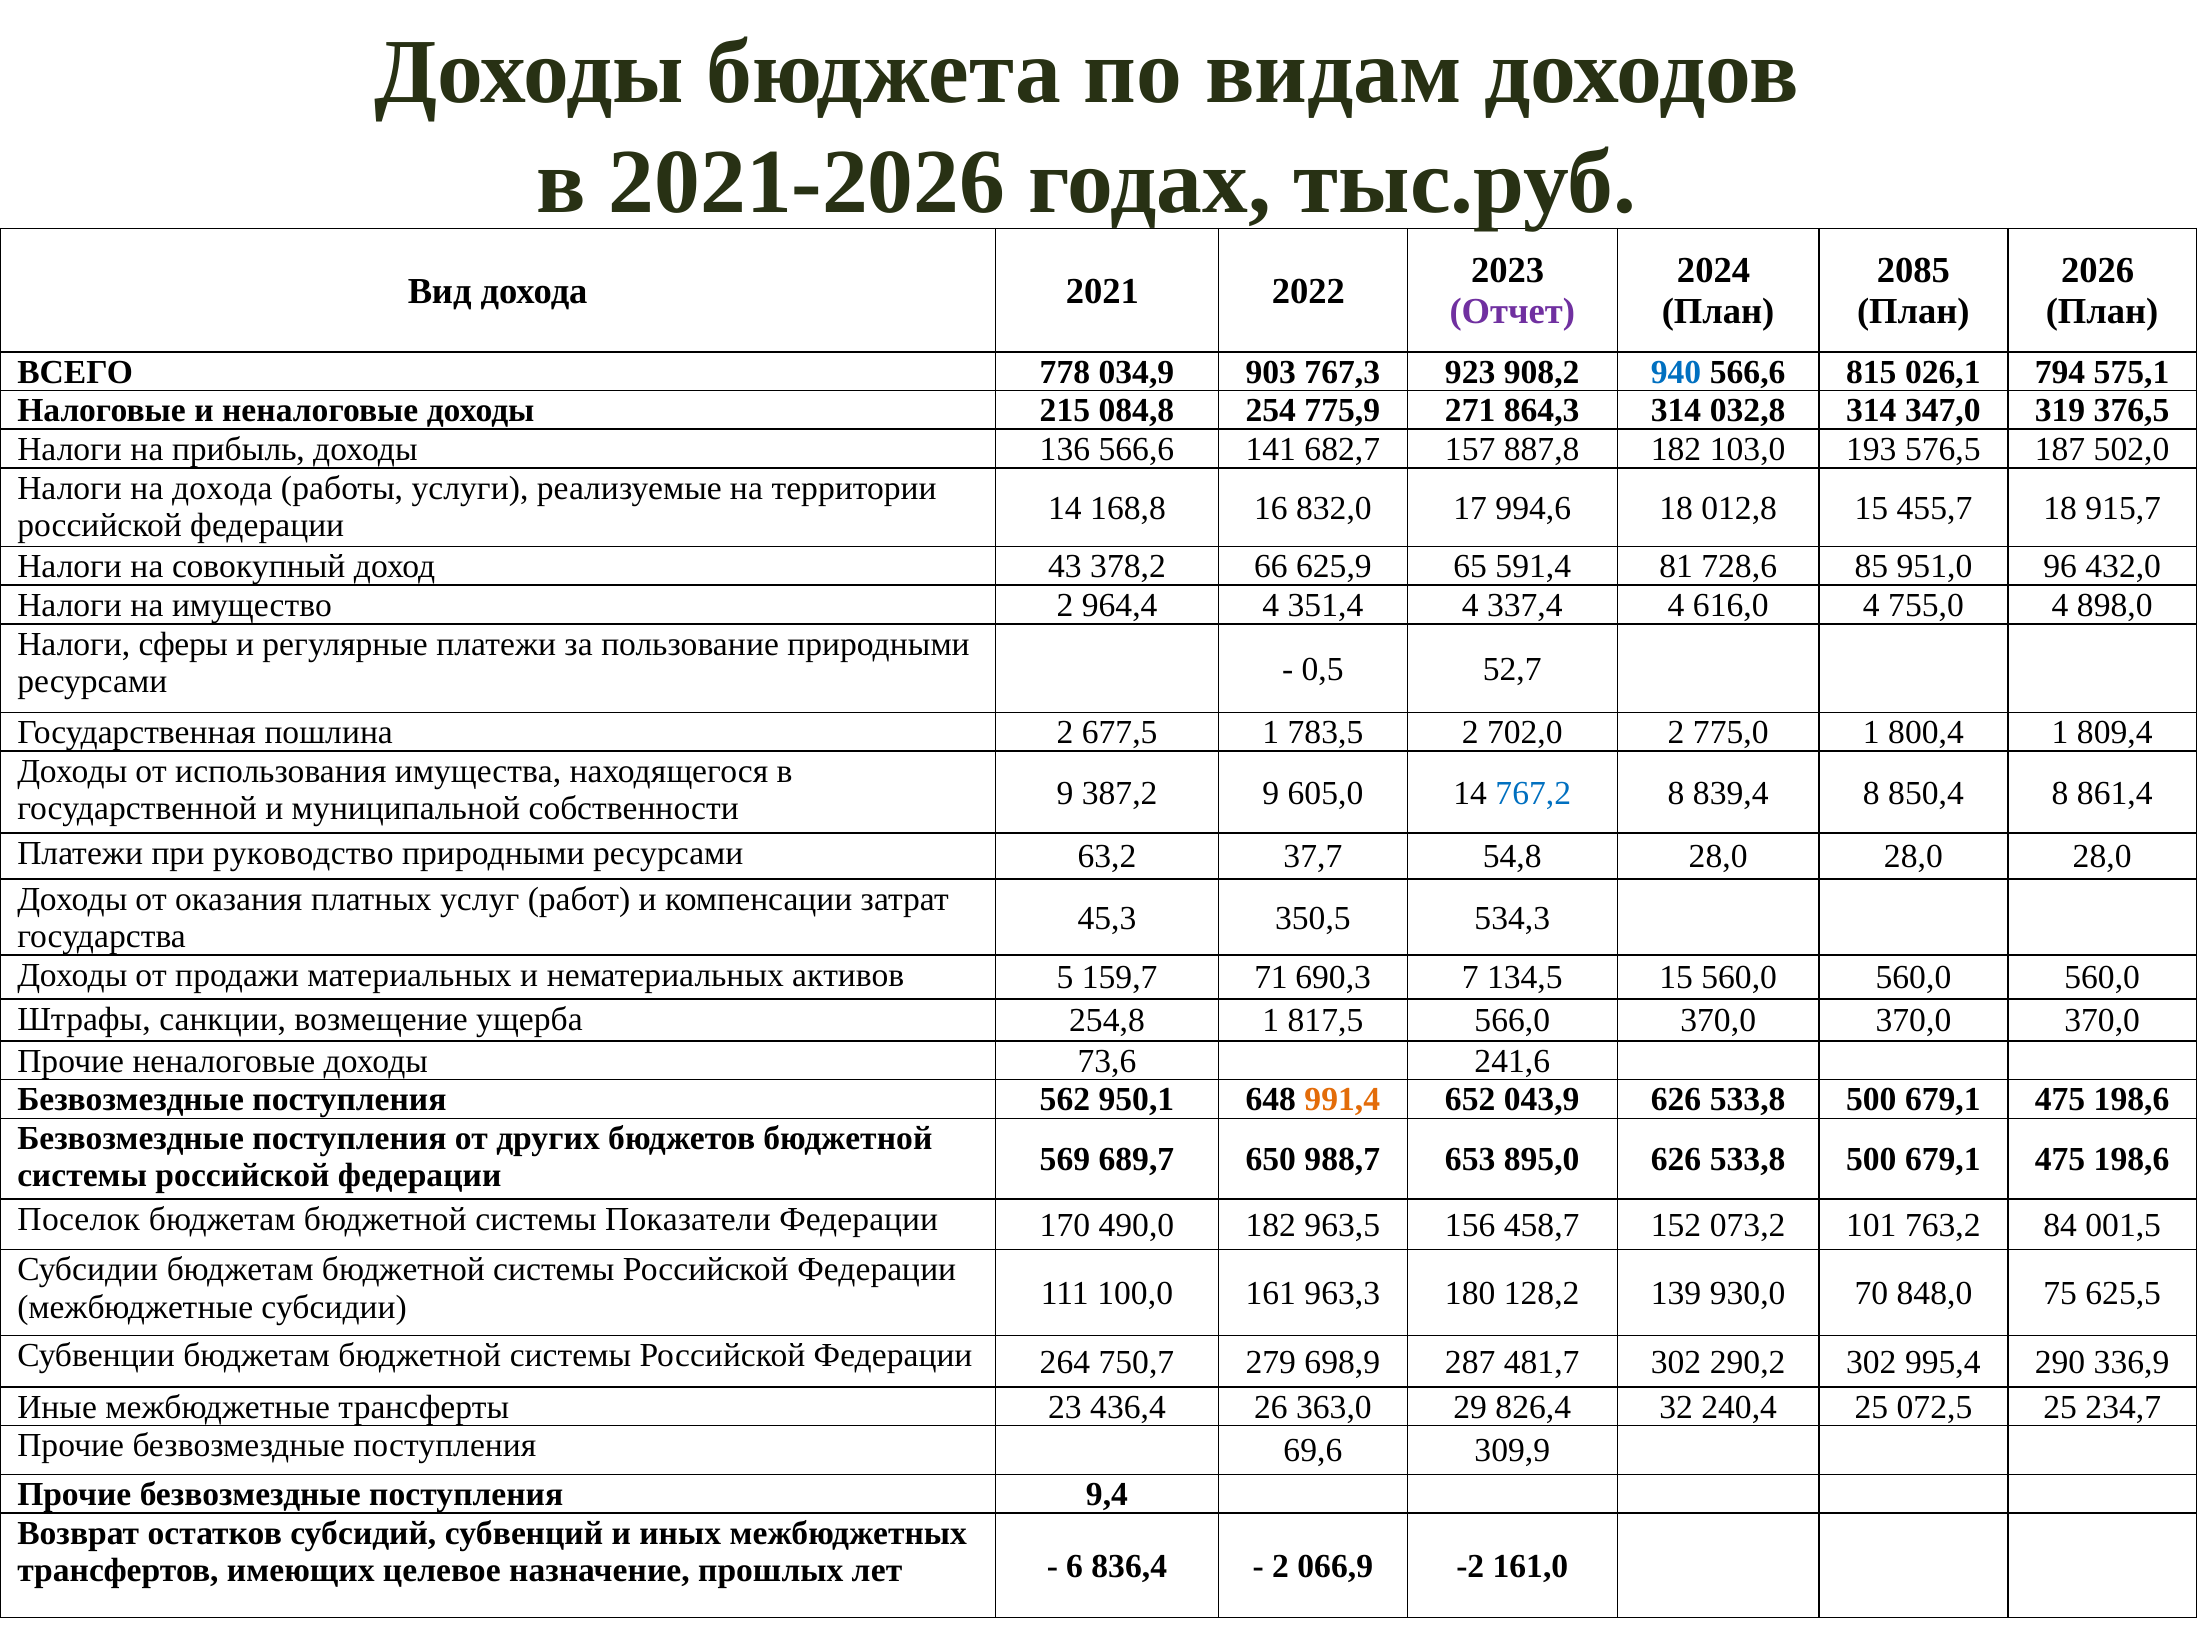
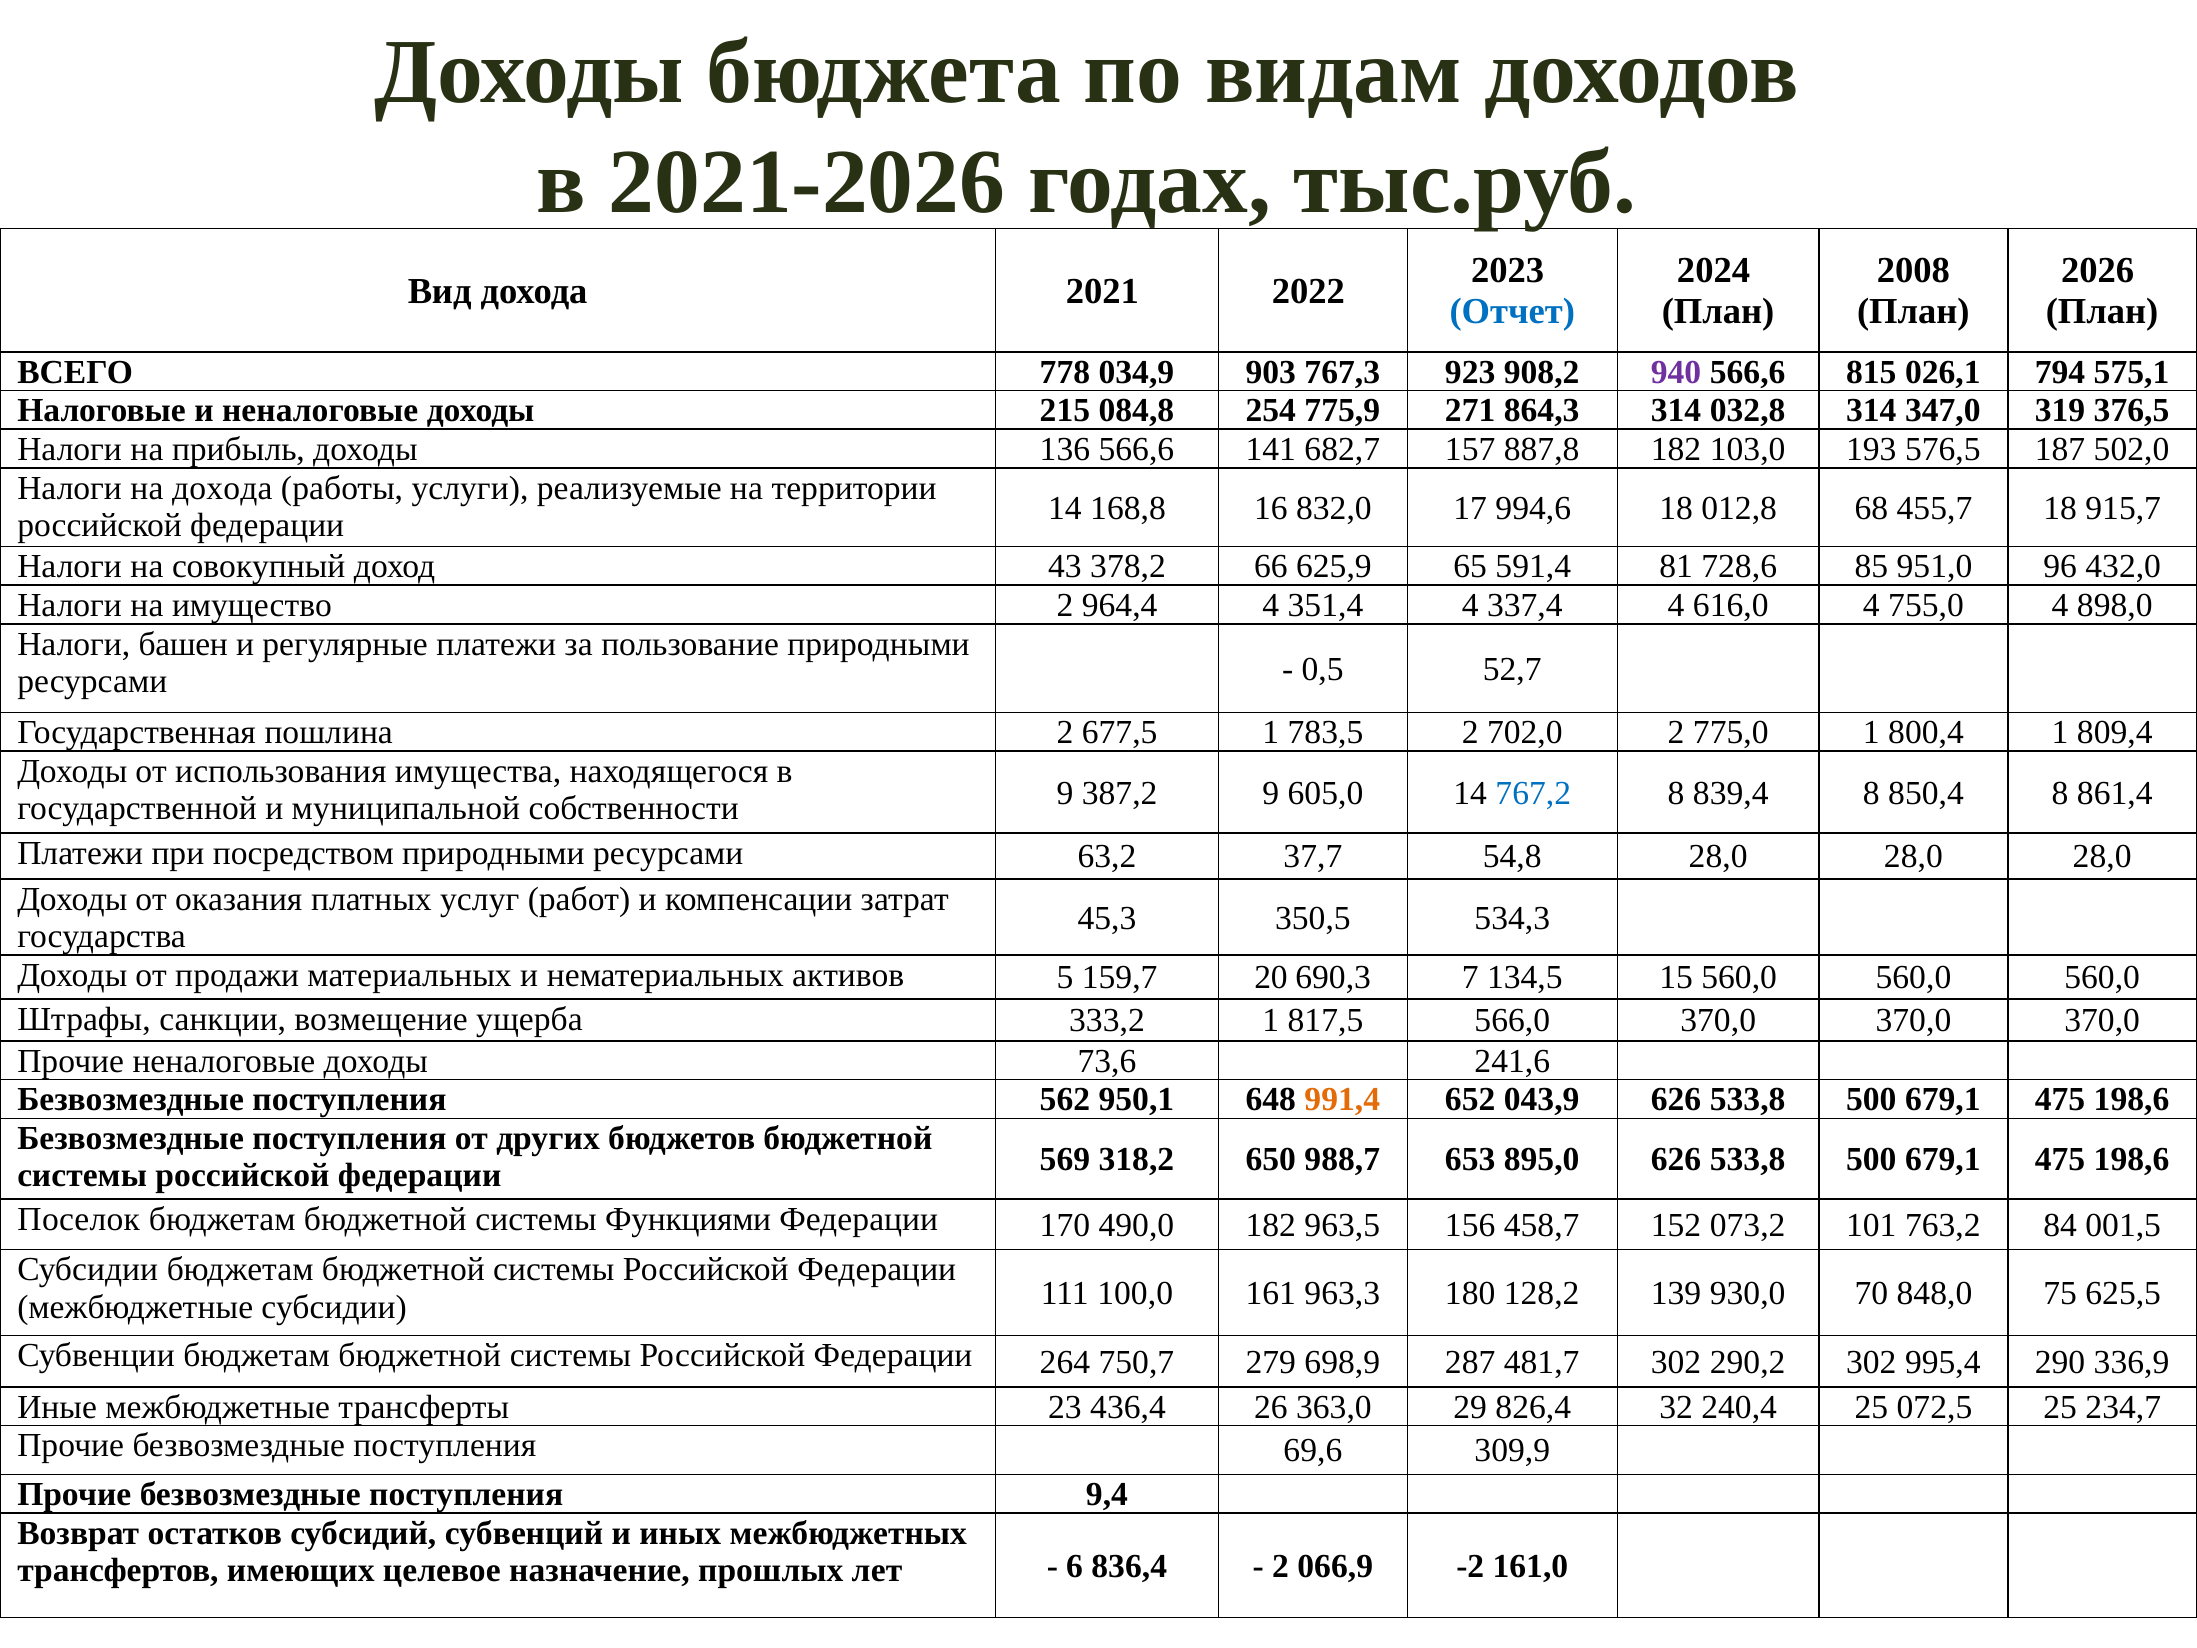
2085: 2085 -> 2008
Отчет colour: purple -> blue
940 colour: blue -> purple
012,8 15: 15 -> 68
сферы: сферы -> башен
руководство: руководство -> посредством
71: 71 -> 20
254,8: 254,8 -> 333,2
689,7: 689,7 -> 318,2
Показатели: Показатели -> Функциями
